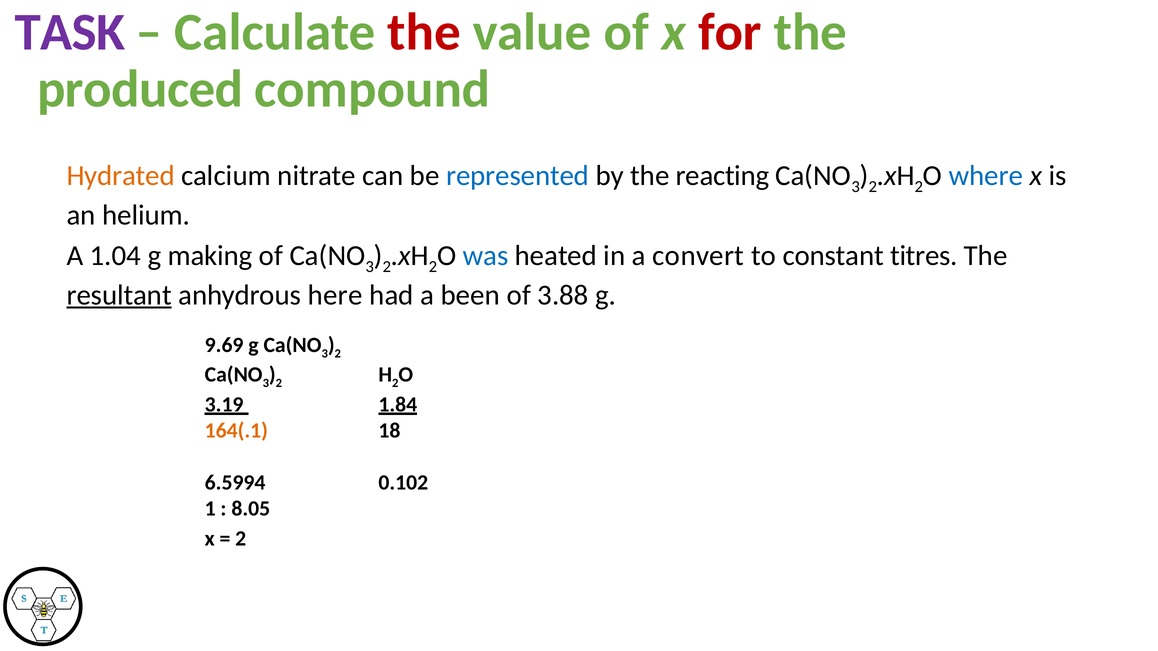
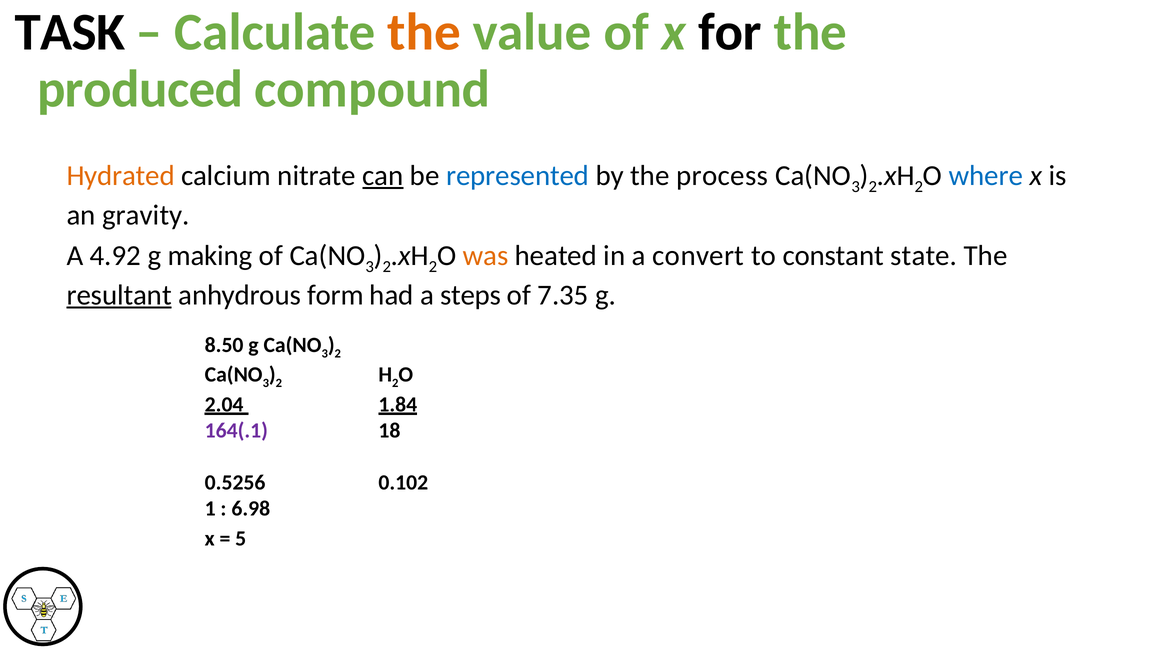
TASK colour: purple -> black
the at (424, 32) colour: red -> orange
for colour: red -> black
can underline: none -> present
reacting: reacting -> process
helium: helium -> gravity
1.04: 1.04 -> 4.92
was colour: blue -> orange
titres: titres -> state
here: here -> form
been: been -> steps
3.88: 3.88 -> 7.35
9.69: 9.69 -> 8.50
3.19: 3.19 -> 2.04
164(.1 colour: orange -> purple
6.5994: 6.5994 -> 0.5256
8.05: 8.05 -> 6.98
2 at (241, 539): 2 -> 5
